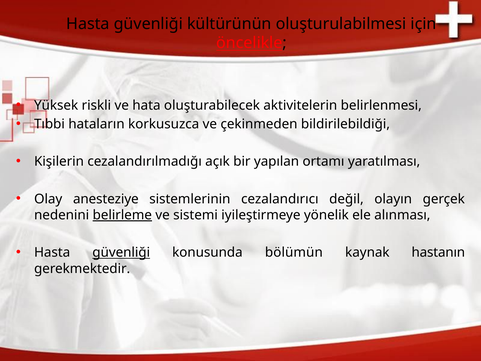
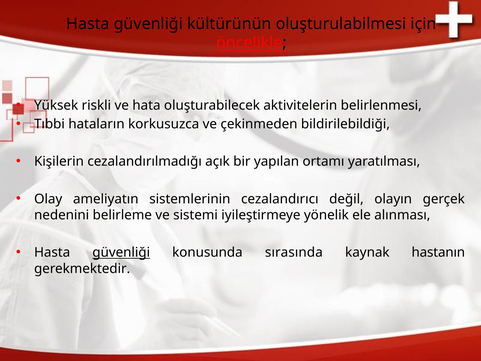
anesteziye: anesteziye -> ameliyatın
belirleme underline: present -> none
bölümün: bölümün -> sırasında
